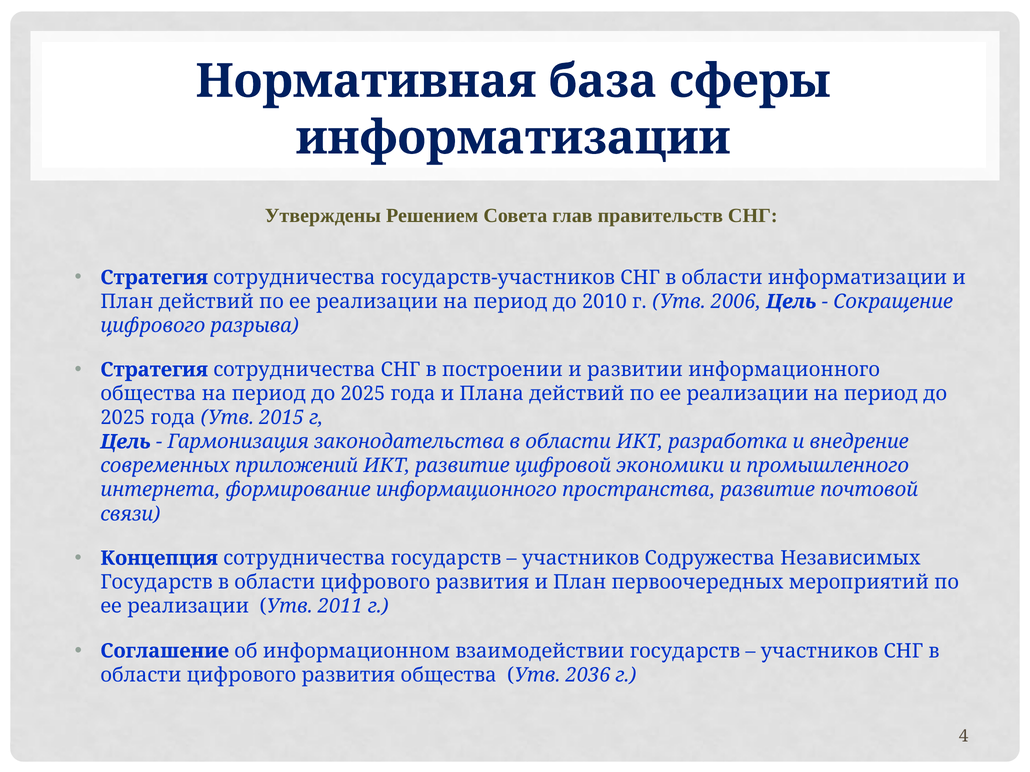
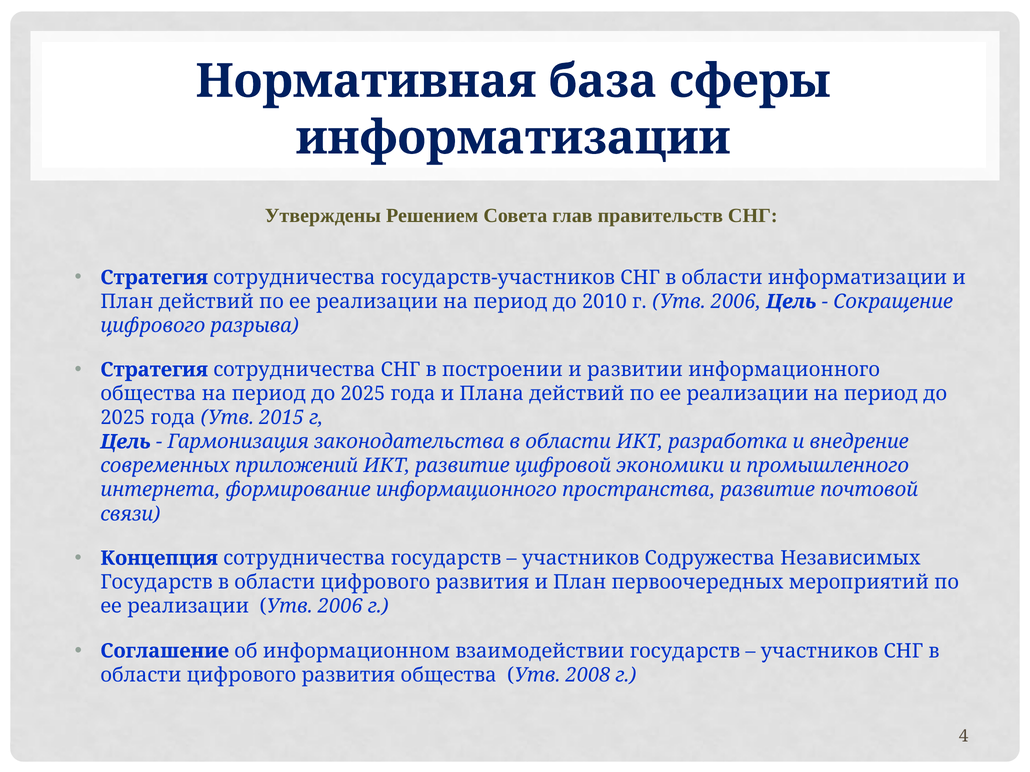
реализации Утв 2011: 2011 -> 2006
2036: 2036 -> 2008
